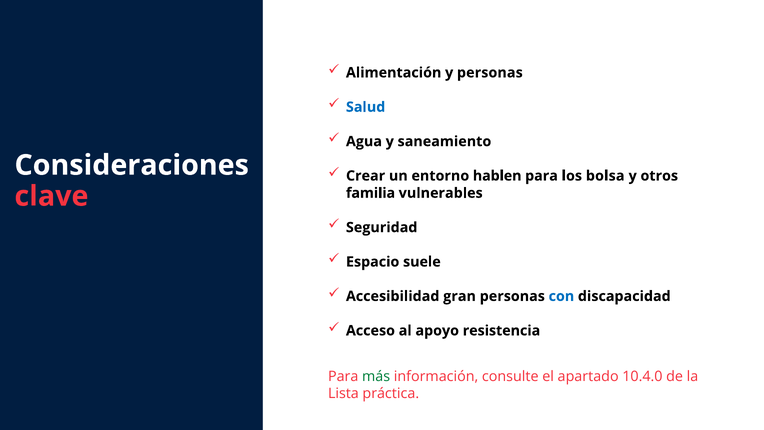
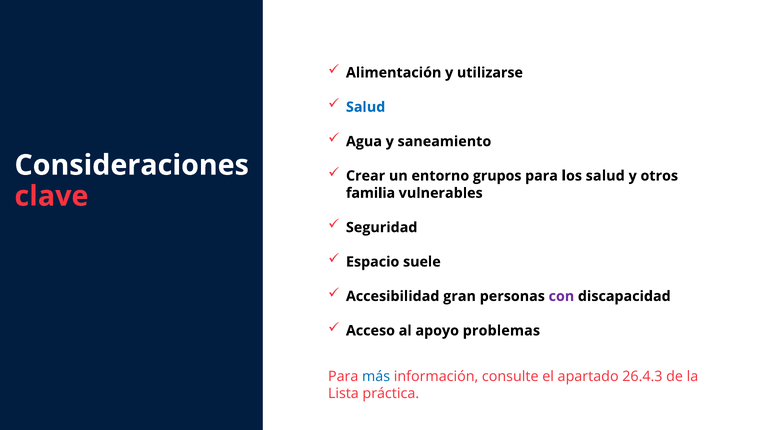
y personas: personas -> utilizarse
hablen: hablen -> grupos
los bolsa: bolsa -> salud
con colour: blue -> purple
resistencia: resistencia -> problemas
más colour: green -> blue
10.4.0: 10.4.0 -> 26.4.3
